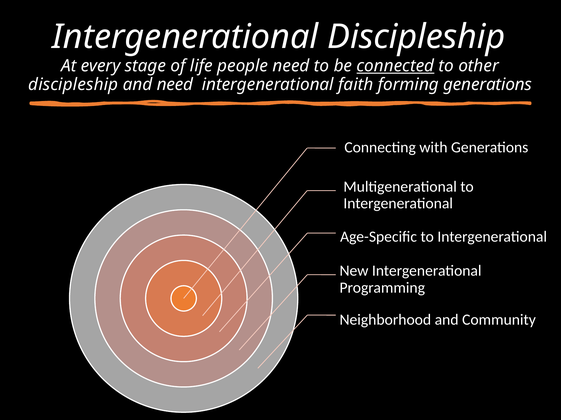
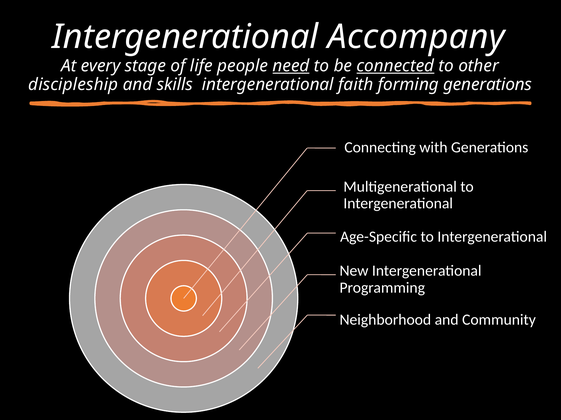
Intergenerational Discipleship: Discipleship -> Accompany
need at (291, 66) underline: none -> present
and need: need -> skills
